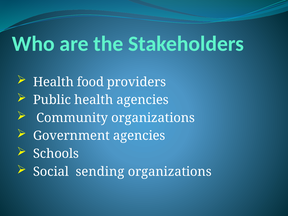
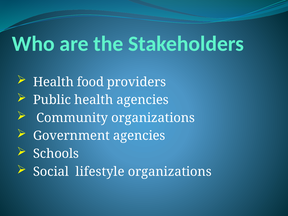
sending: sending -> lifestyle
